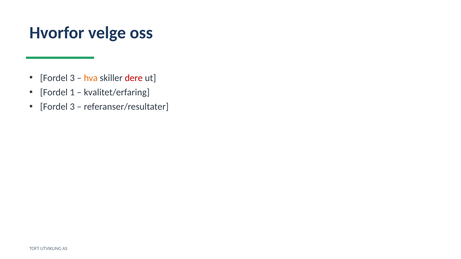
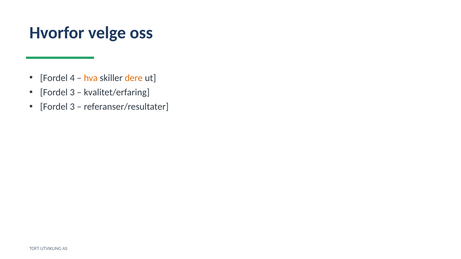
3 at (72, 78): 3 -> 4
dere colour: red -> orange
1 at (72, 92): 1 -> 3
